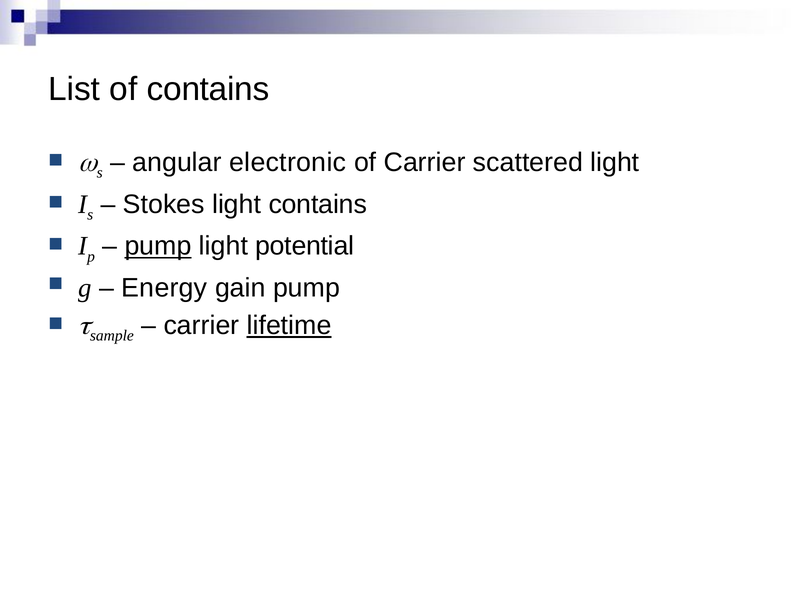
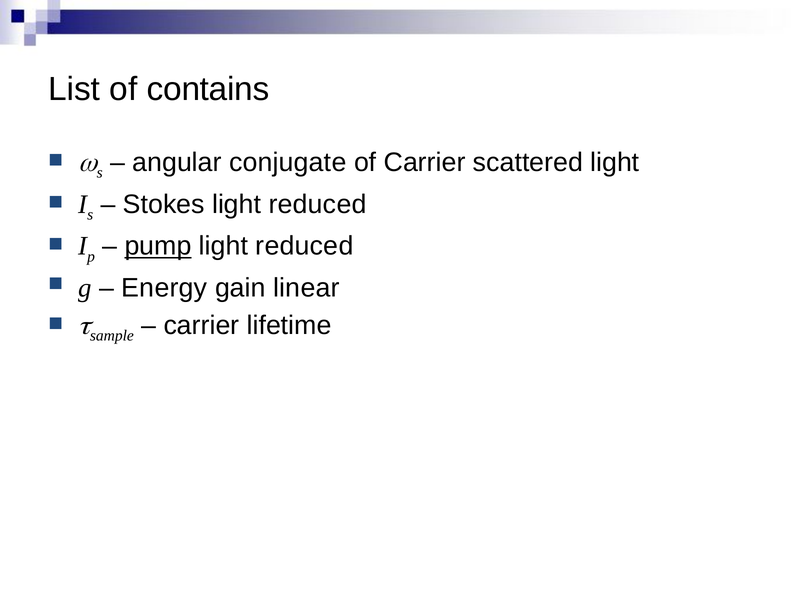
electronic: electronic -> conjugate
Stokes light contains: contains -> reduced
potential at (305, 246): potential -> reduced
gain pump: pump -> linear
lifetime underline: present -> none
